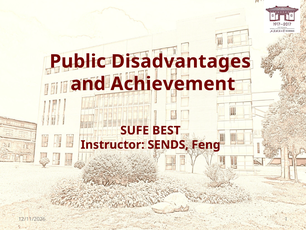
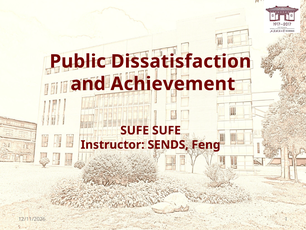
Disadvantages: Disadvantages -> Dissatisfaction
SUFE BEST: BEST -> SUFE
